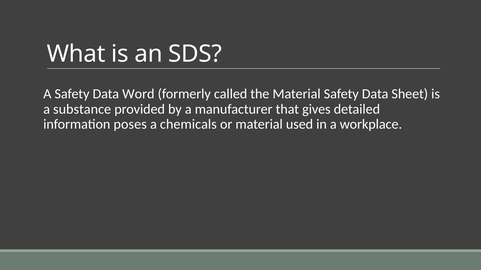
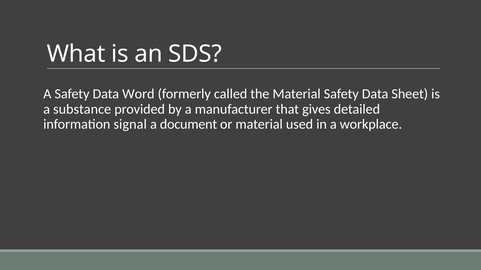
poses: poses -> signal
chemicals: chemicals -> document
